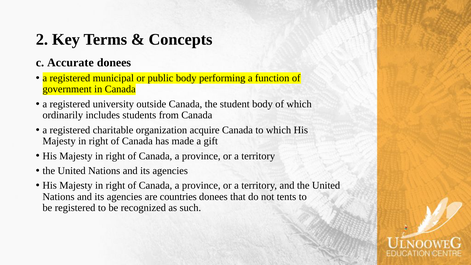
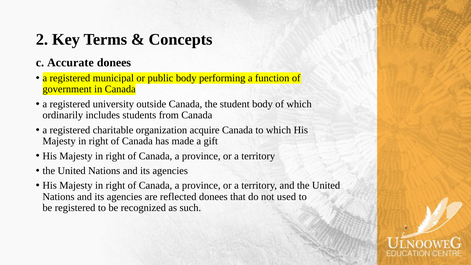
countries: countries -> reflected
tents: tents -> used
